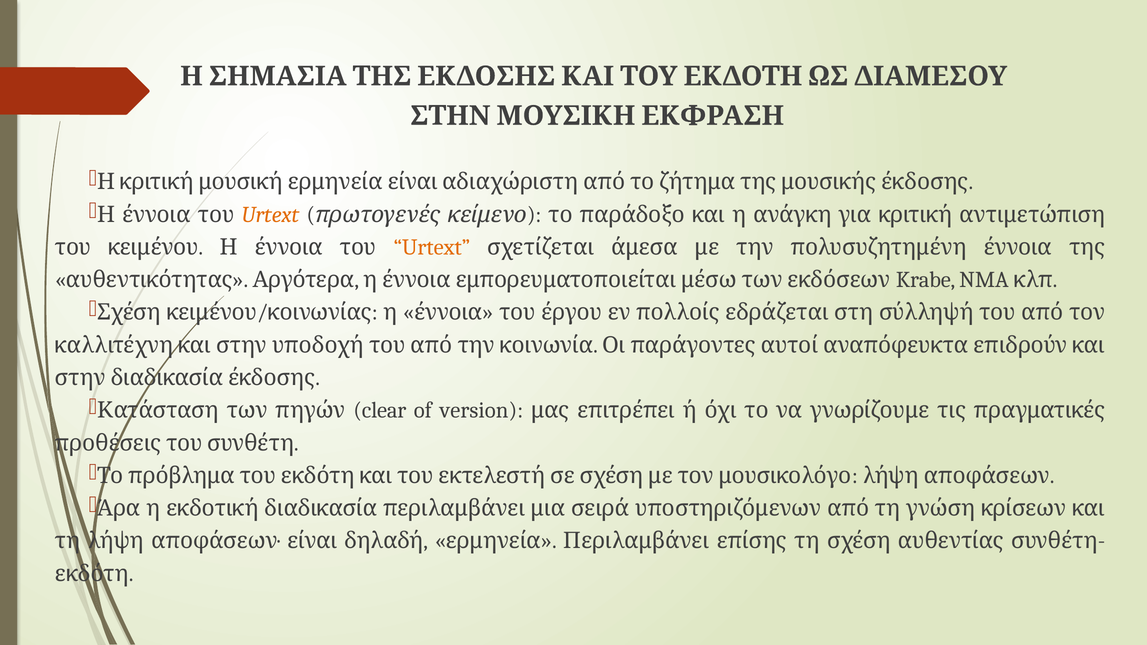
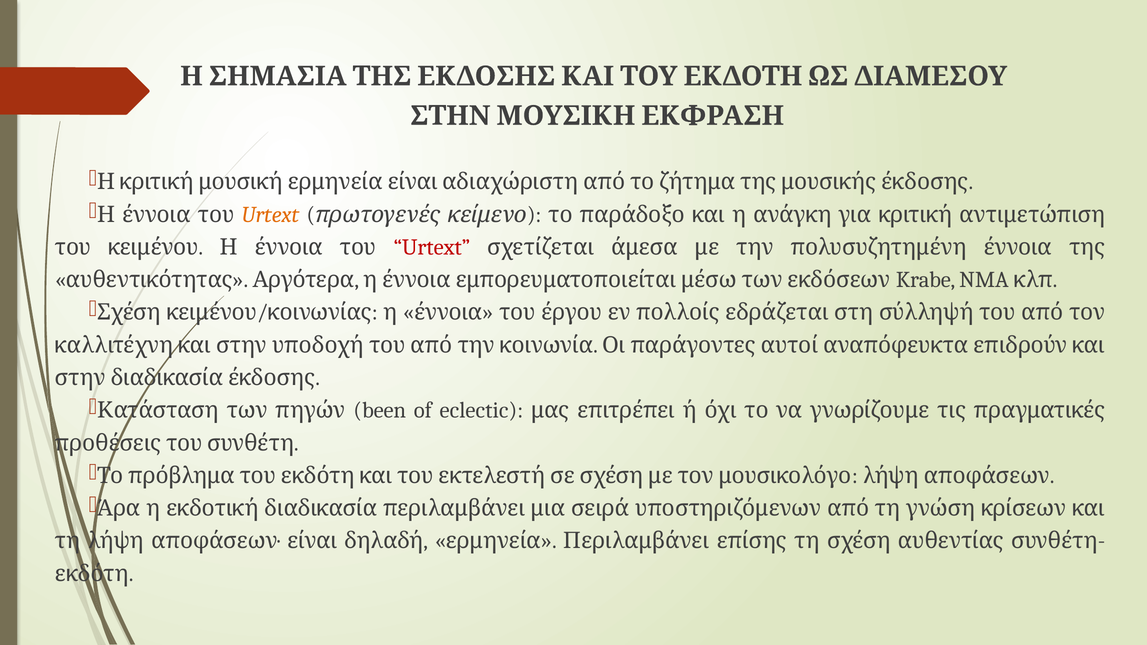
Urtext at (432, 247) colour: orange -> red
clear: clear -> been
version: version -> eclectic
